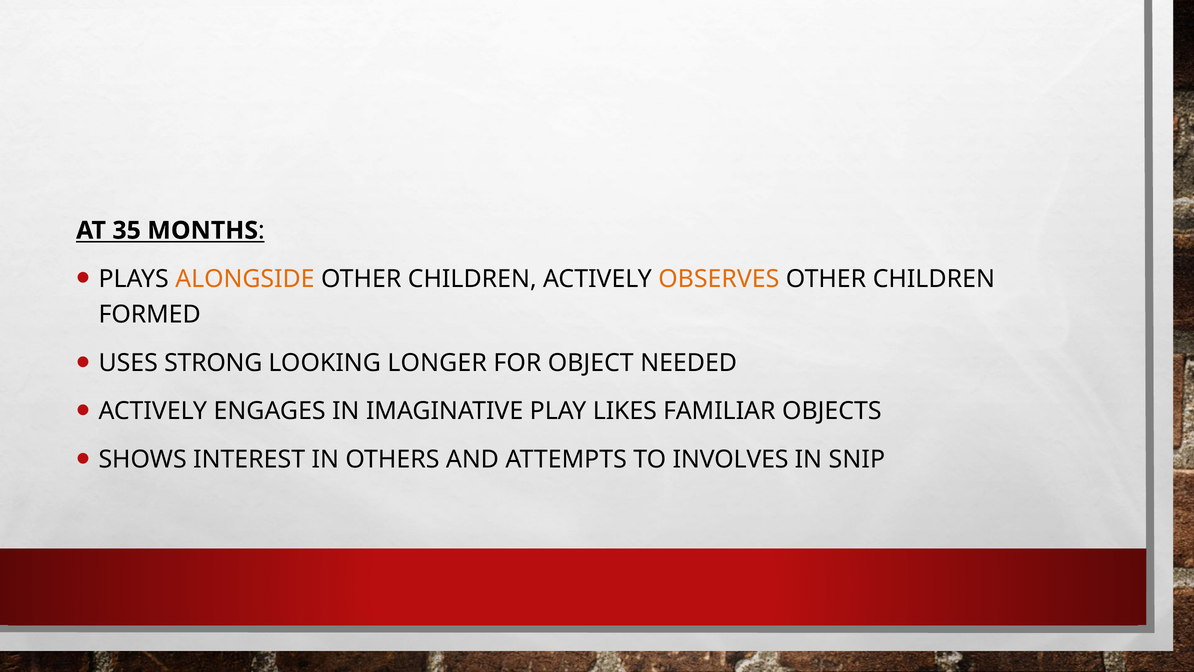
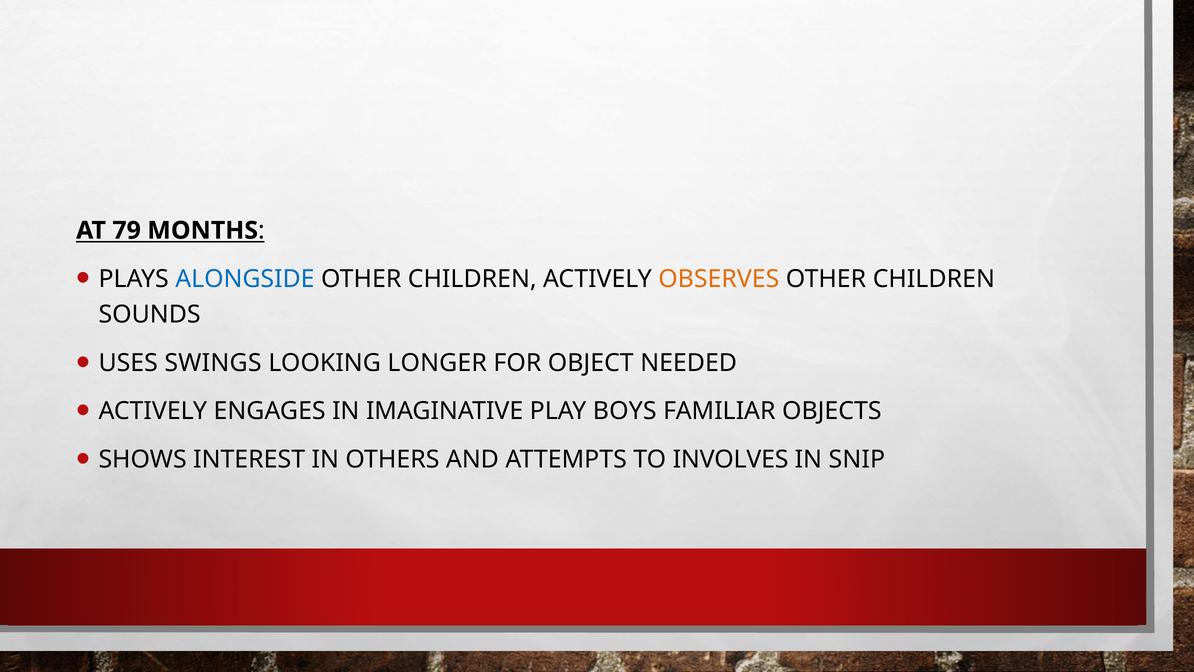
35: 35 -> 79
ALONGSIDE colour: orange -> blue
FORMED: FORMED -> SOUNDS
STRONG: STRONG -> SWINGS
LIKES: LIKES -> BOYS
